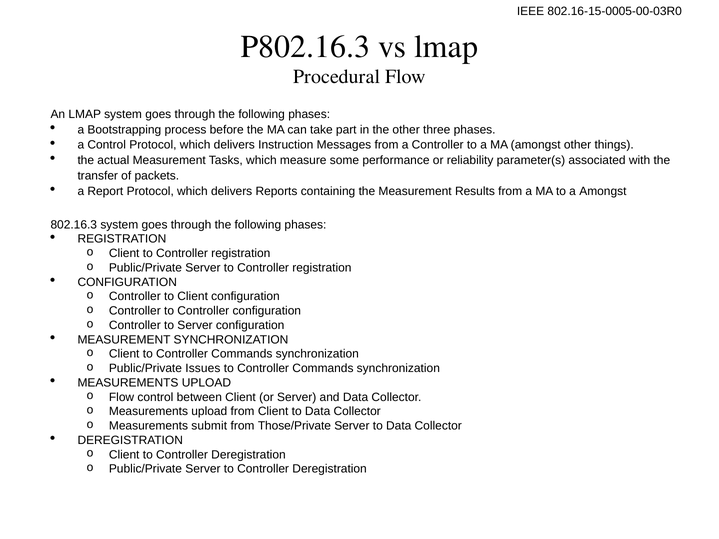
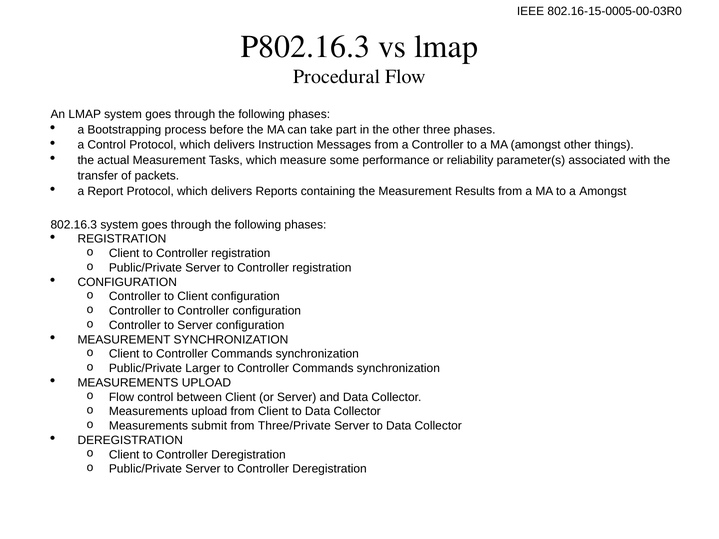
Issues: Issues -> Larger
Those/Private: Those/Private -> Three/Private
